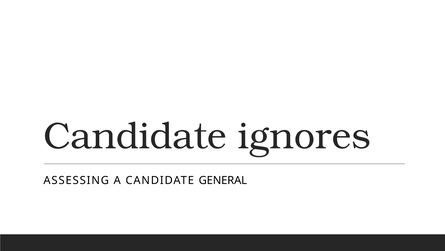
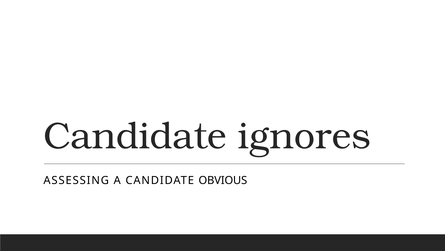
GENERAL: GENERAL -> OBVIOUS
